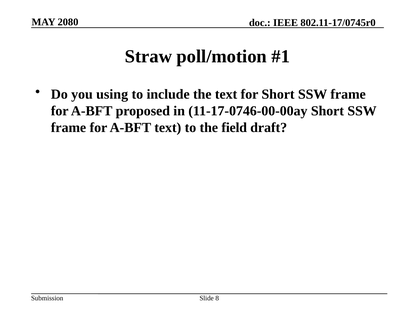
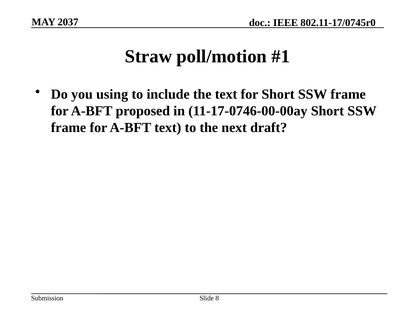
2080: 2080 -> 2037
field: field -> next
